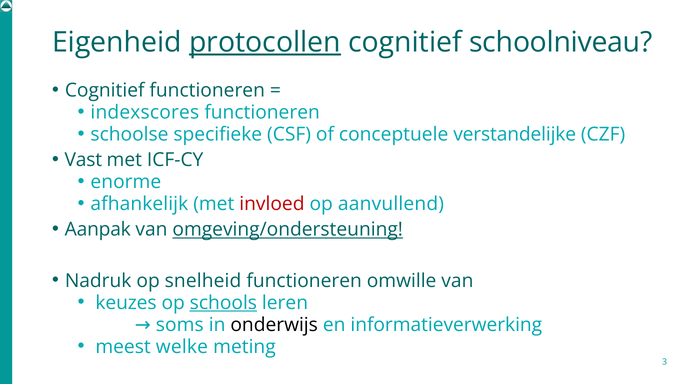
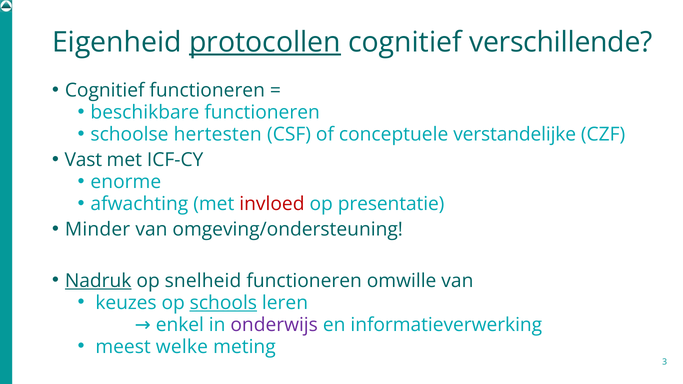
schoolniveau: schoolniveau -> verschillende
indexscores: indexscores -> beschikbare
specifieke: specifieke -> hertesten
afhankelijk: afhankelijk -> afwachting
aanvullend: aanvullend -> presentatie
Aanpak: Aanpak -> Minder
omgeving/ondersteuning underline: present -> none
Nadruk underline: none -> present
soms: soms -> enkel
onderwijs colour: black -> purple
